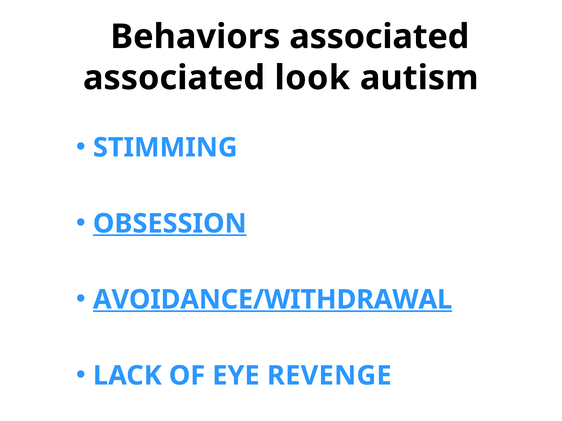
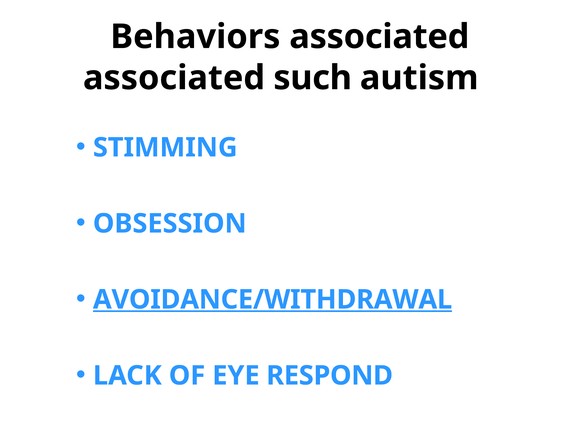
look: look -> such
OBSESSION underline: present -> none
REVENGE: REVENGE -> RESPOND
